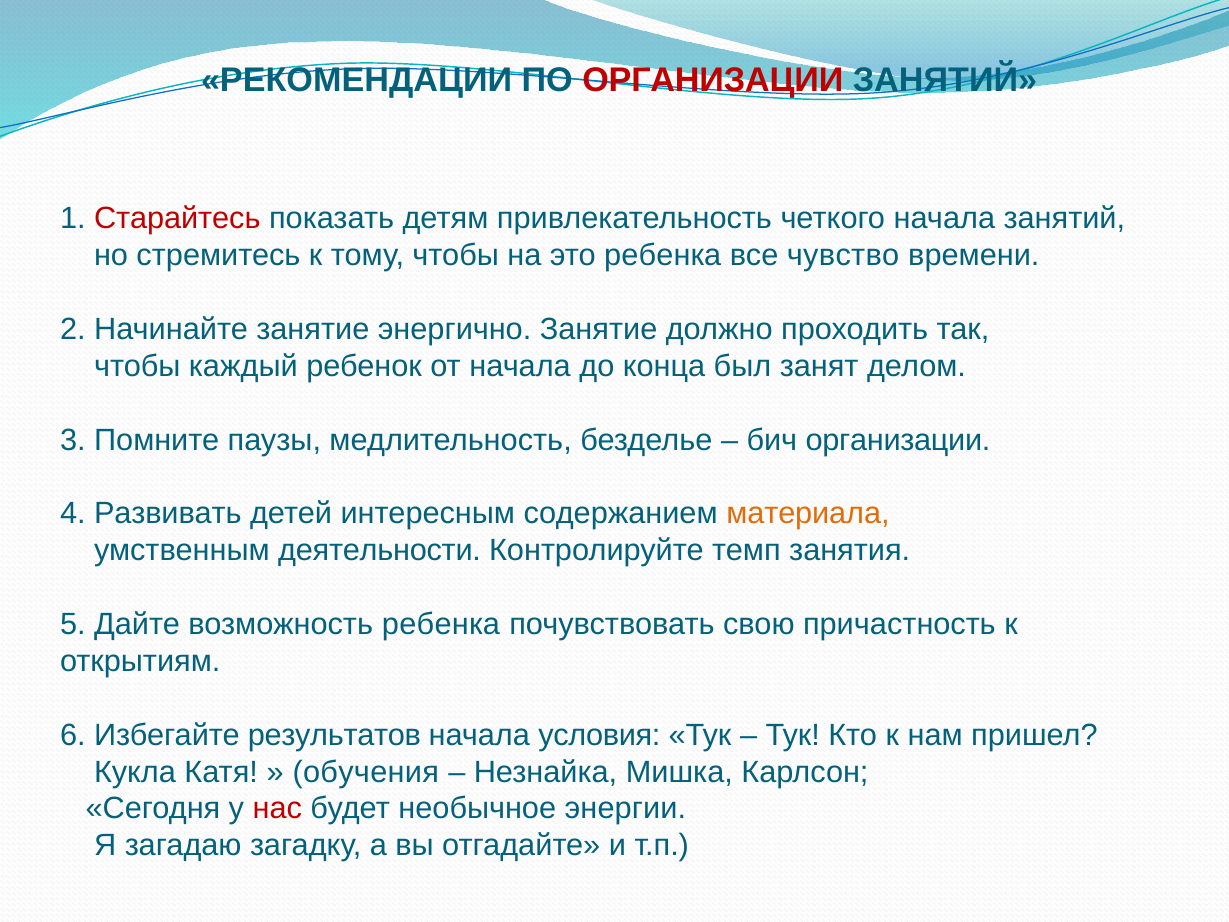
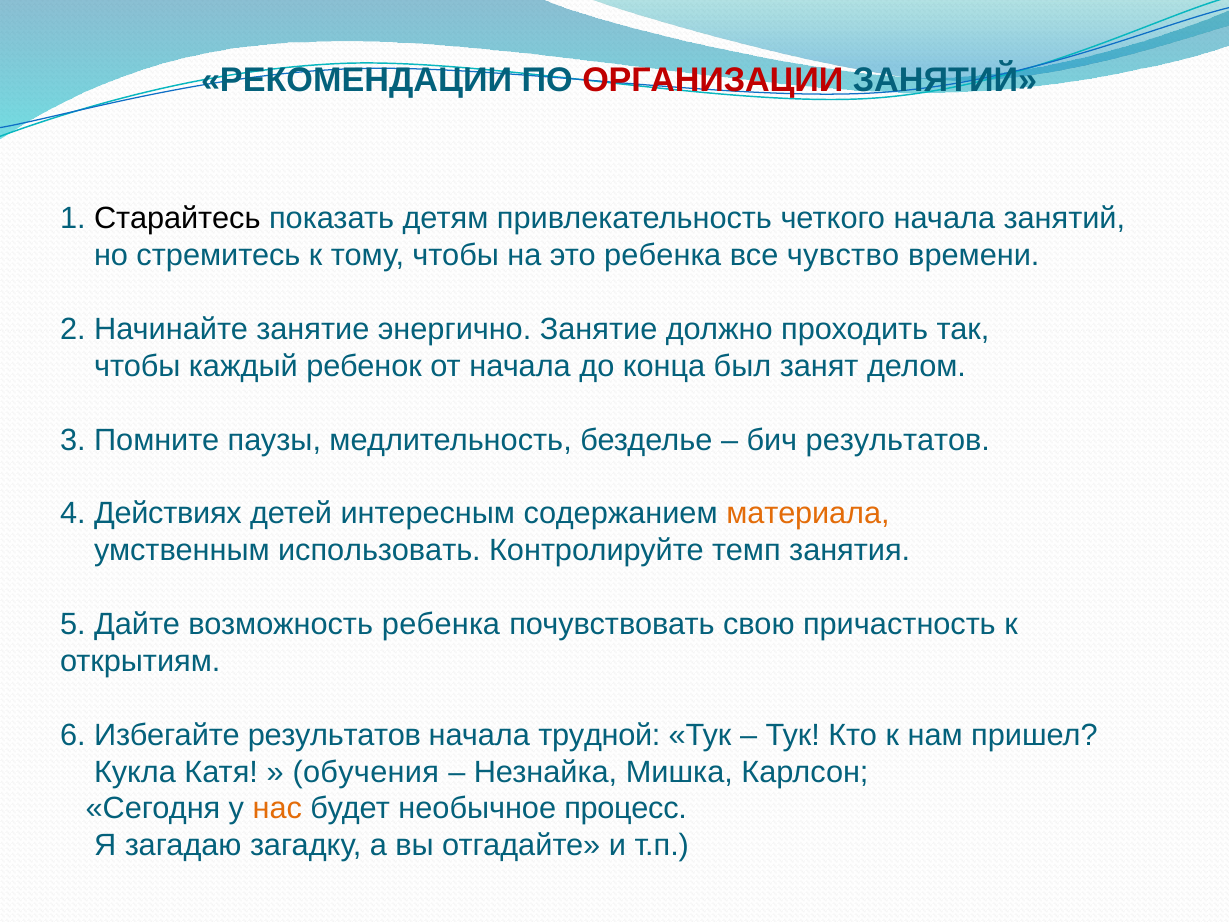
Старайтесь colour: red -> black
бич организации: организации -> результатов
Развивать: Развивать -> Действиях
деятельности: деятельности -> использовать
условия: условия -> трудной
нас colour: red -> orange
энергии: энергии -> процесс
